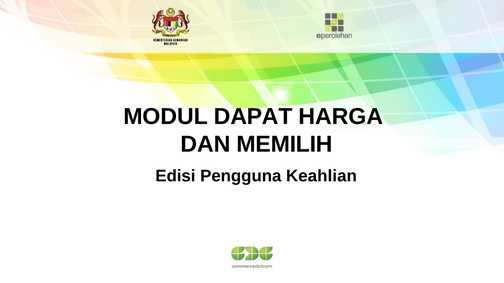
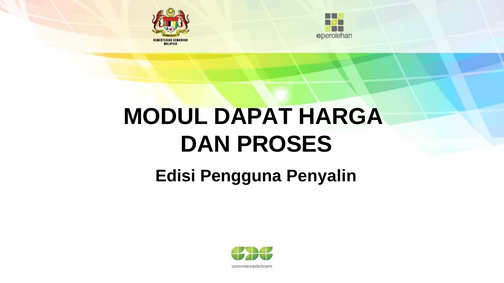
MEMILIH: MEMILIH -> PROSES
Keahlian: Keahlian -> Penyalin
